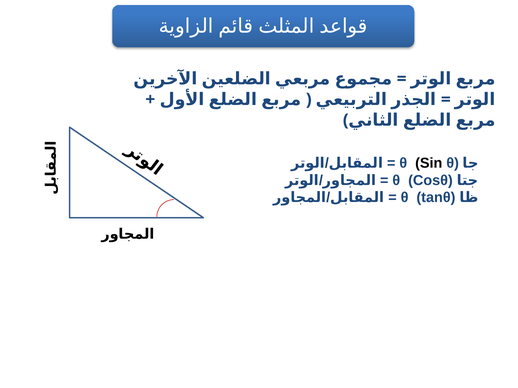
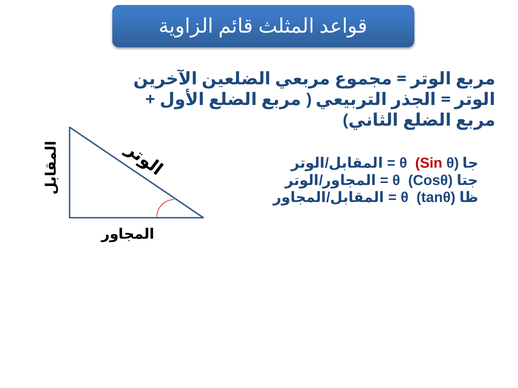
Sin colour: black -> red
